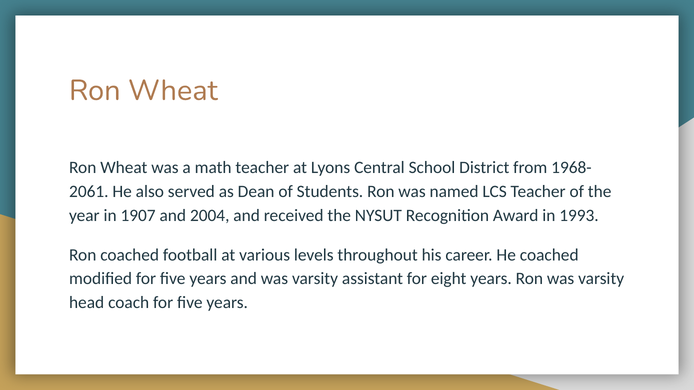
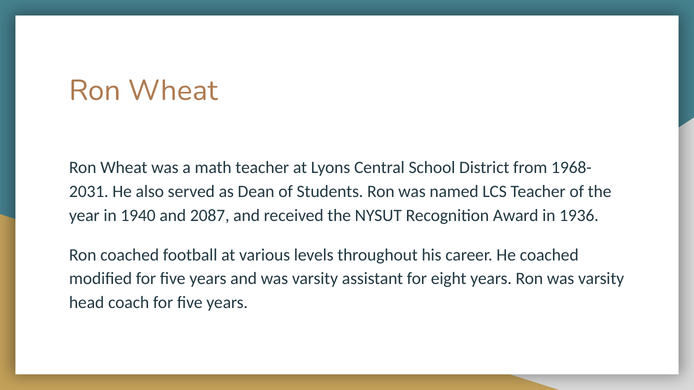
2061: 2061 -> 2031
1907: 1907 -> 1940
2004: 2004 -> 2087
1993: 1993 -> 1936
